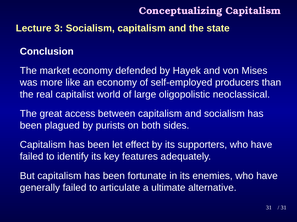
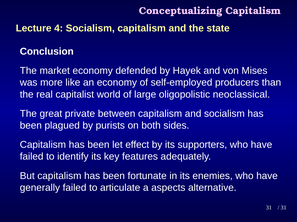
3: 3 -> 4
access: access -> private
ultimate: ultimate -> aspects
